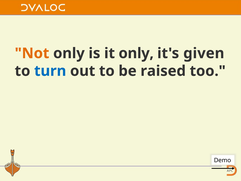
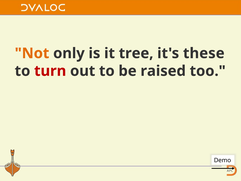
it only: only -> tree
given: given -> these
turn colour: blue -> red
